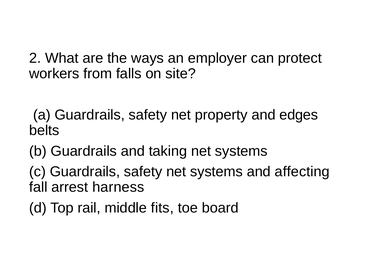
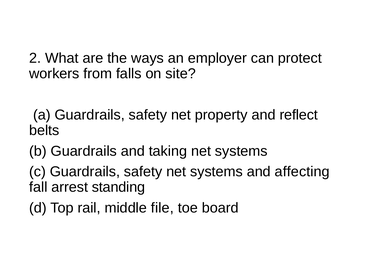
edges: edges -> reflect
harness: harness -> standing
fits: fits -> file
